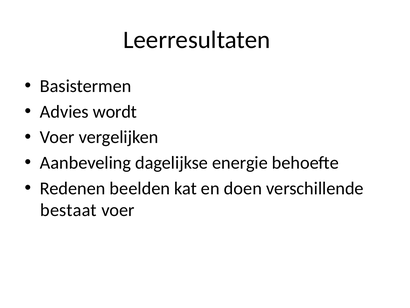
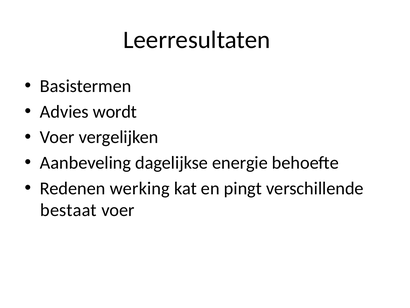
beelden: beelden -> werking
doen: doen -> pingt
